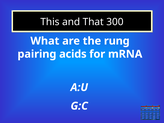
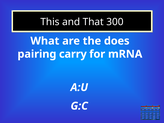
rung: rung -> does
acids: acids -> carry
